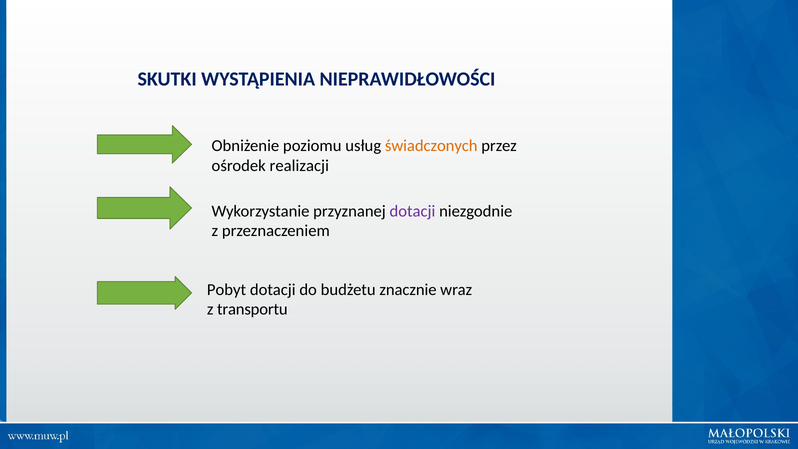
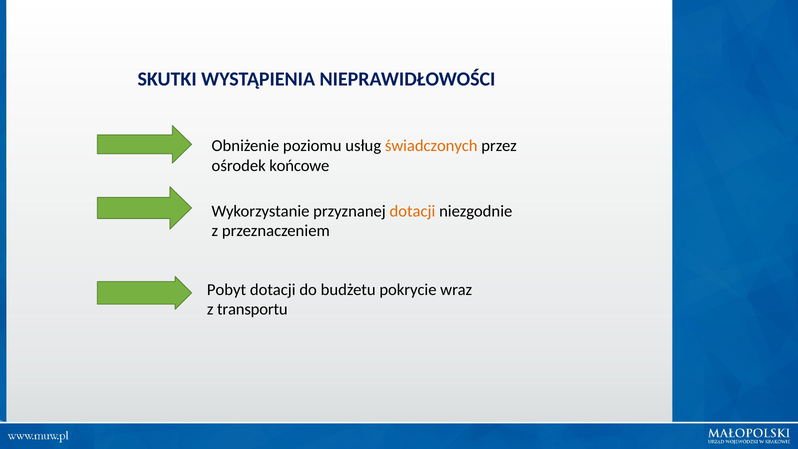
realizacji: realizacji -> końcowe
dotacji at (412, 211) colour: purple -> orange
znacznie: znacznie -> pokrycie
